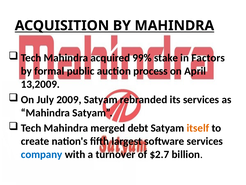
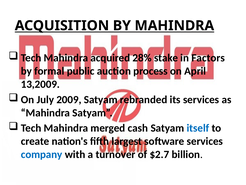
99%: 99% -> 28%
debt: debt -> cash
itself colour: orange -> blue
